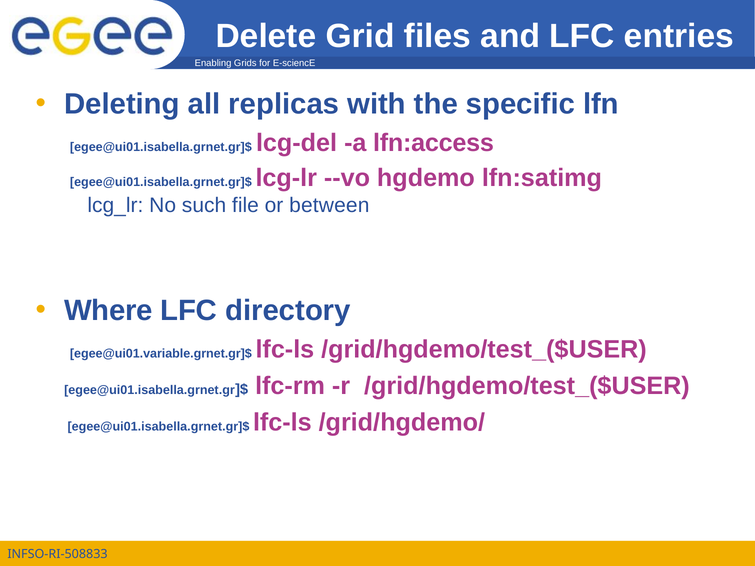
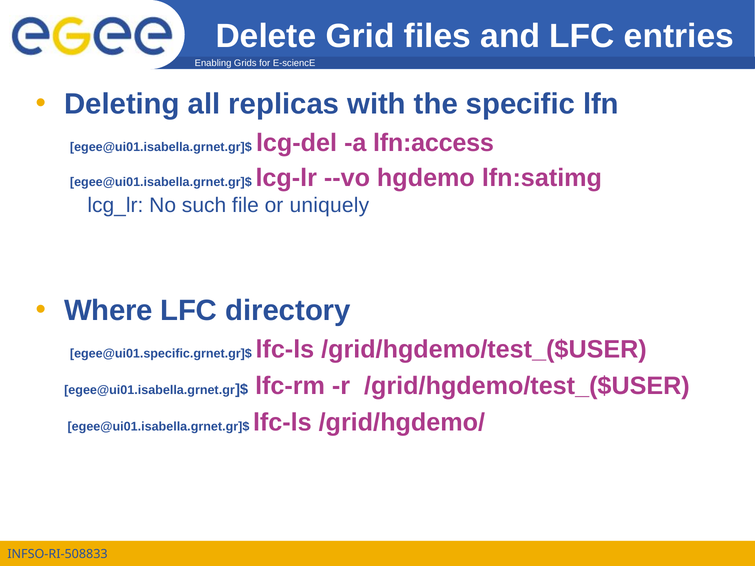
between: between -> uniquely
egee@ui01.variable.grnet.gr]$: egee@ui01.variable.grnet.gr]$ -> egee@ui01.specific.grnet.gr]$
